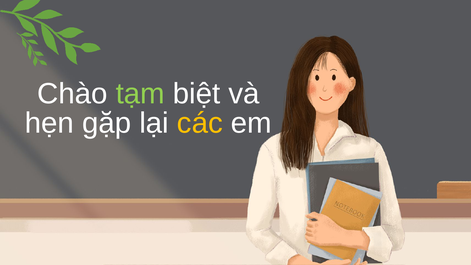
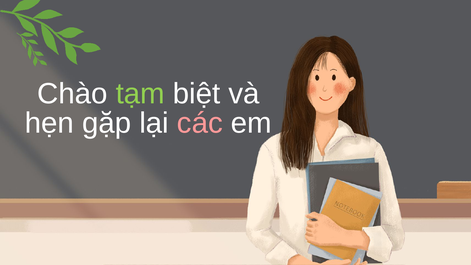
các colour: yellow -> pink
